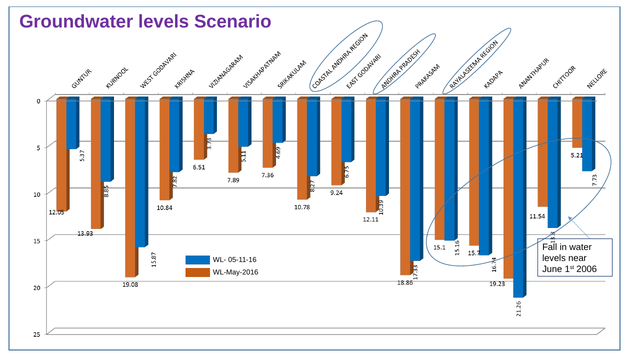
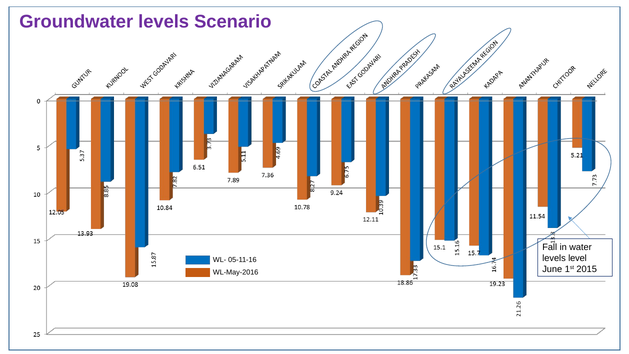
near: near -> level
2006: 2006 -> 2015
